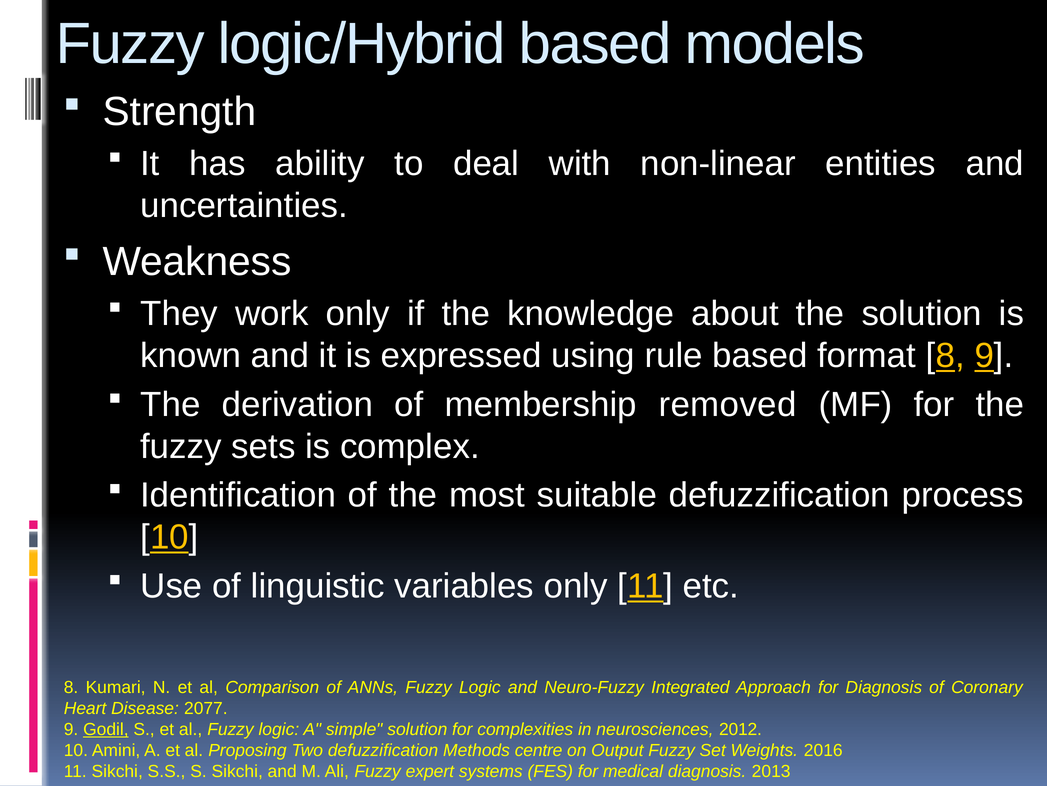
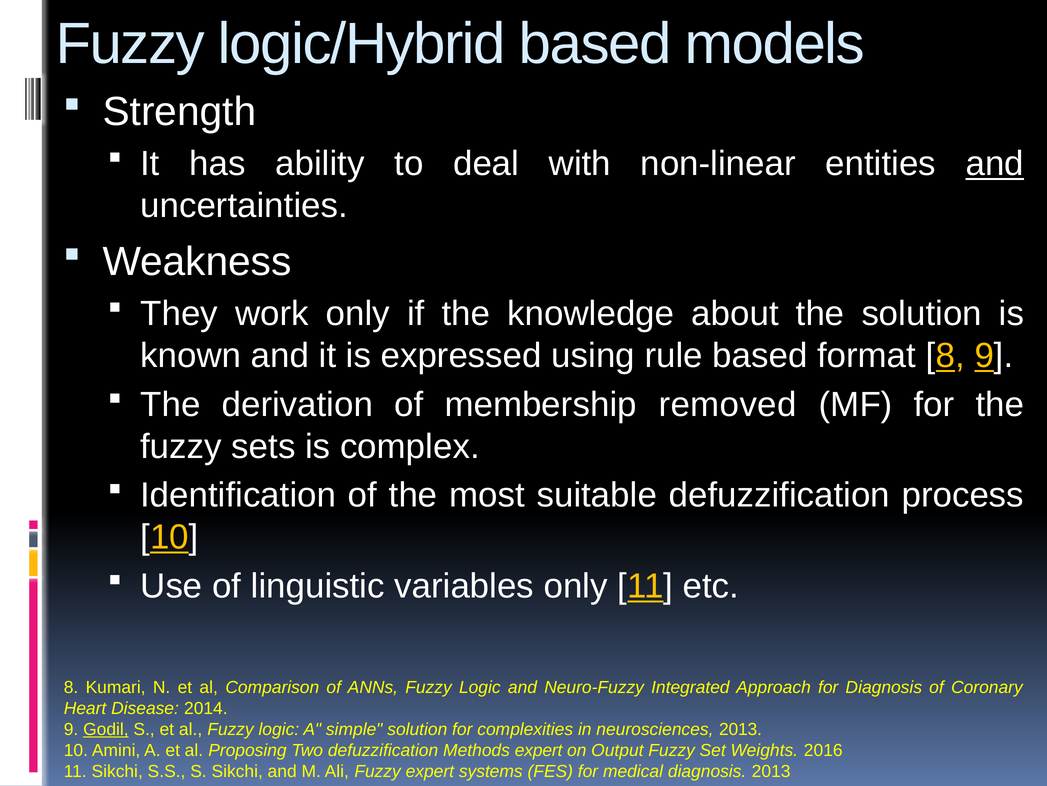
and at (995, 164) underline: none -> present
2077: 2077 -> 2014
neurosciences 2012: 2012 -> 2013
Methods centre: centre -> expert
